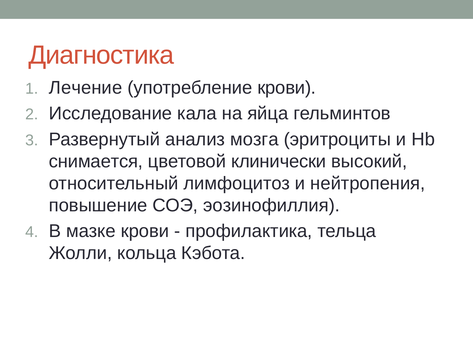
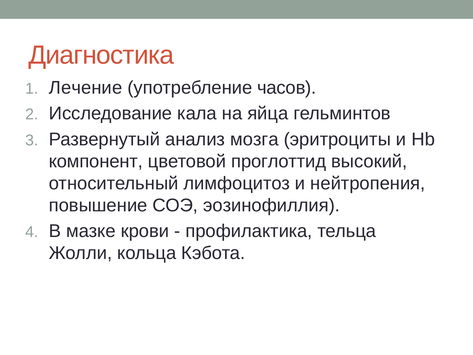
употребление крови: крови -> часов
снимается: снимается -> компонент
клинически: клинически -> проглоттид
